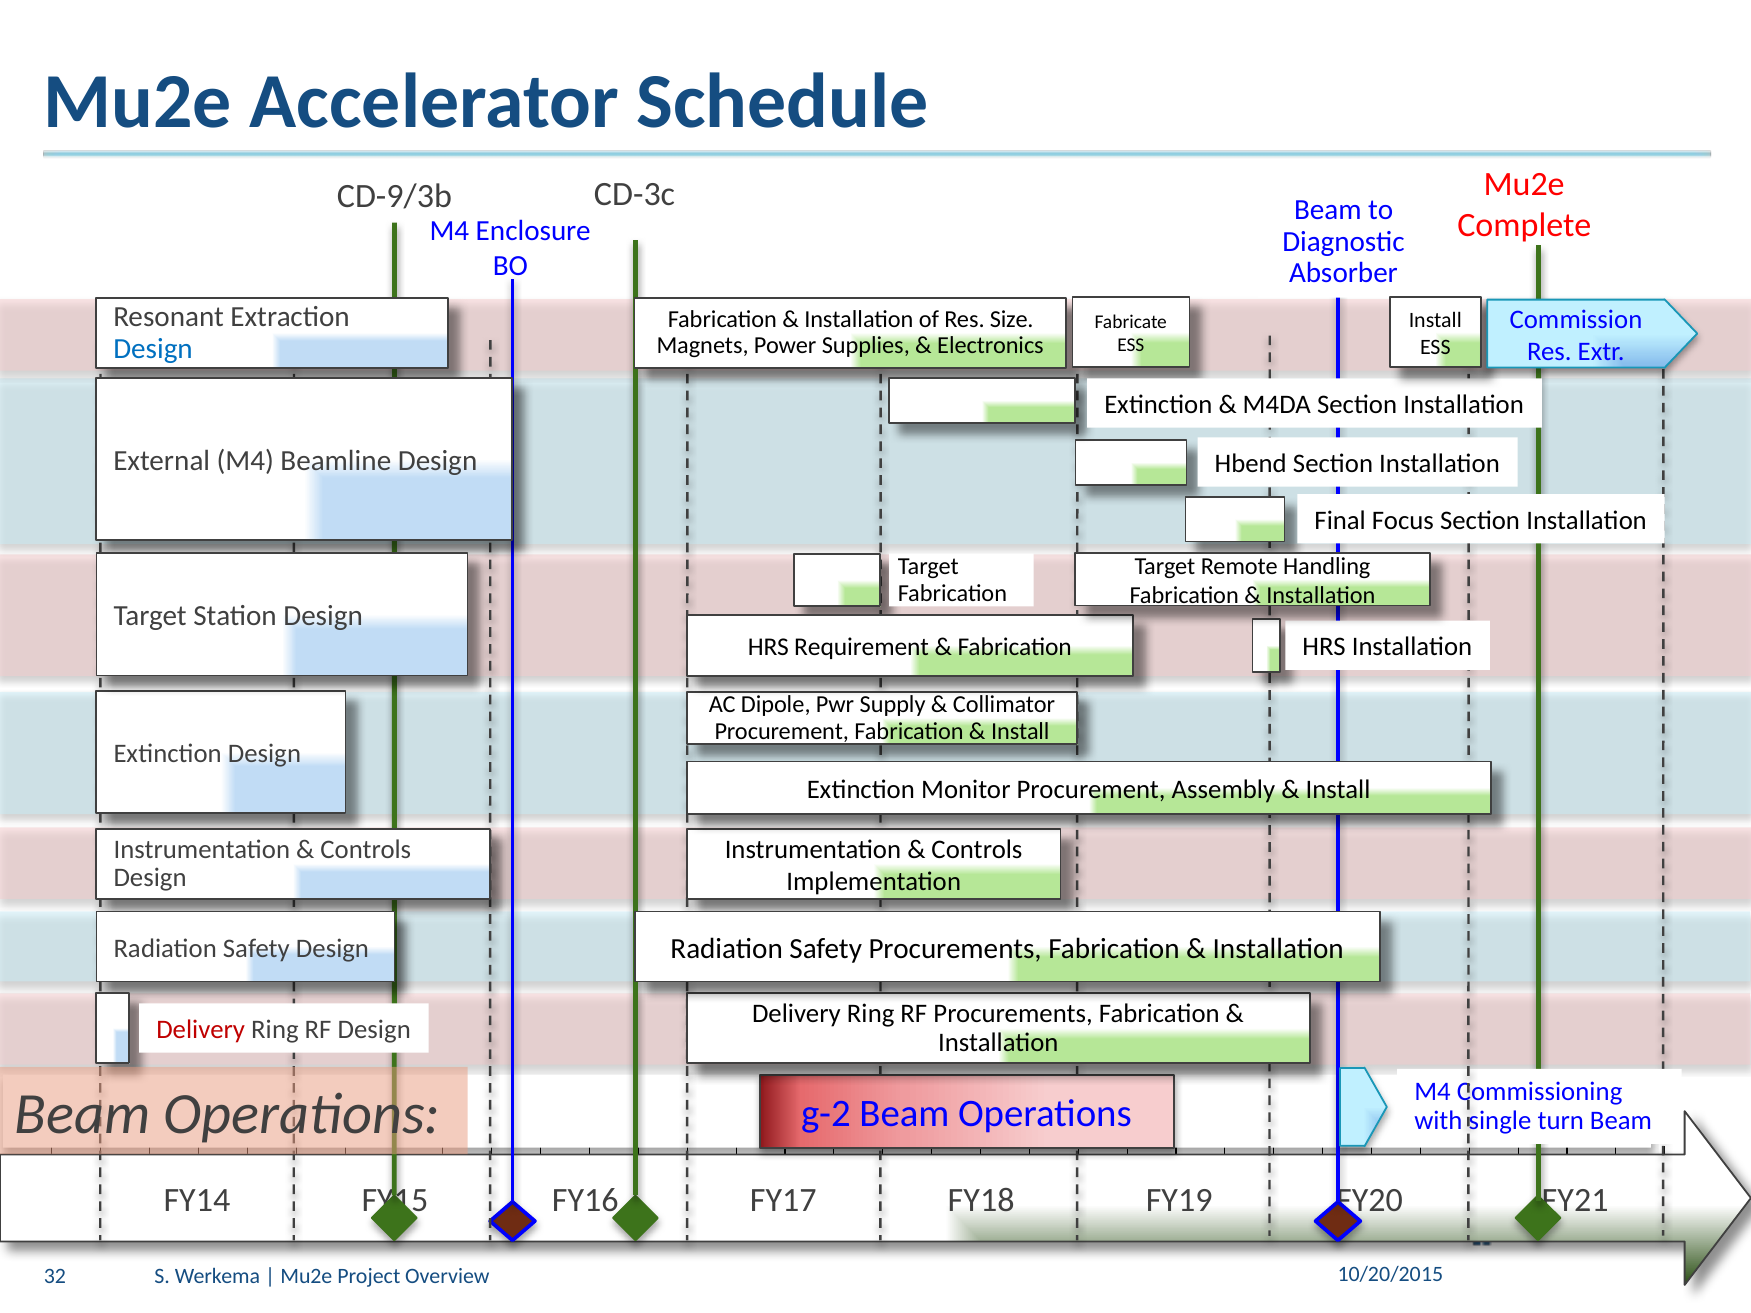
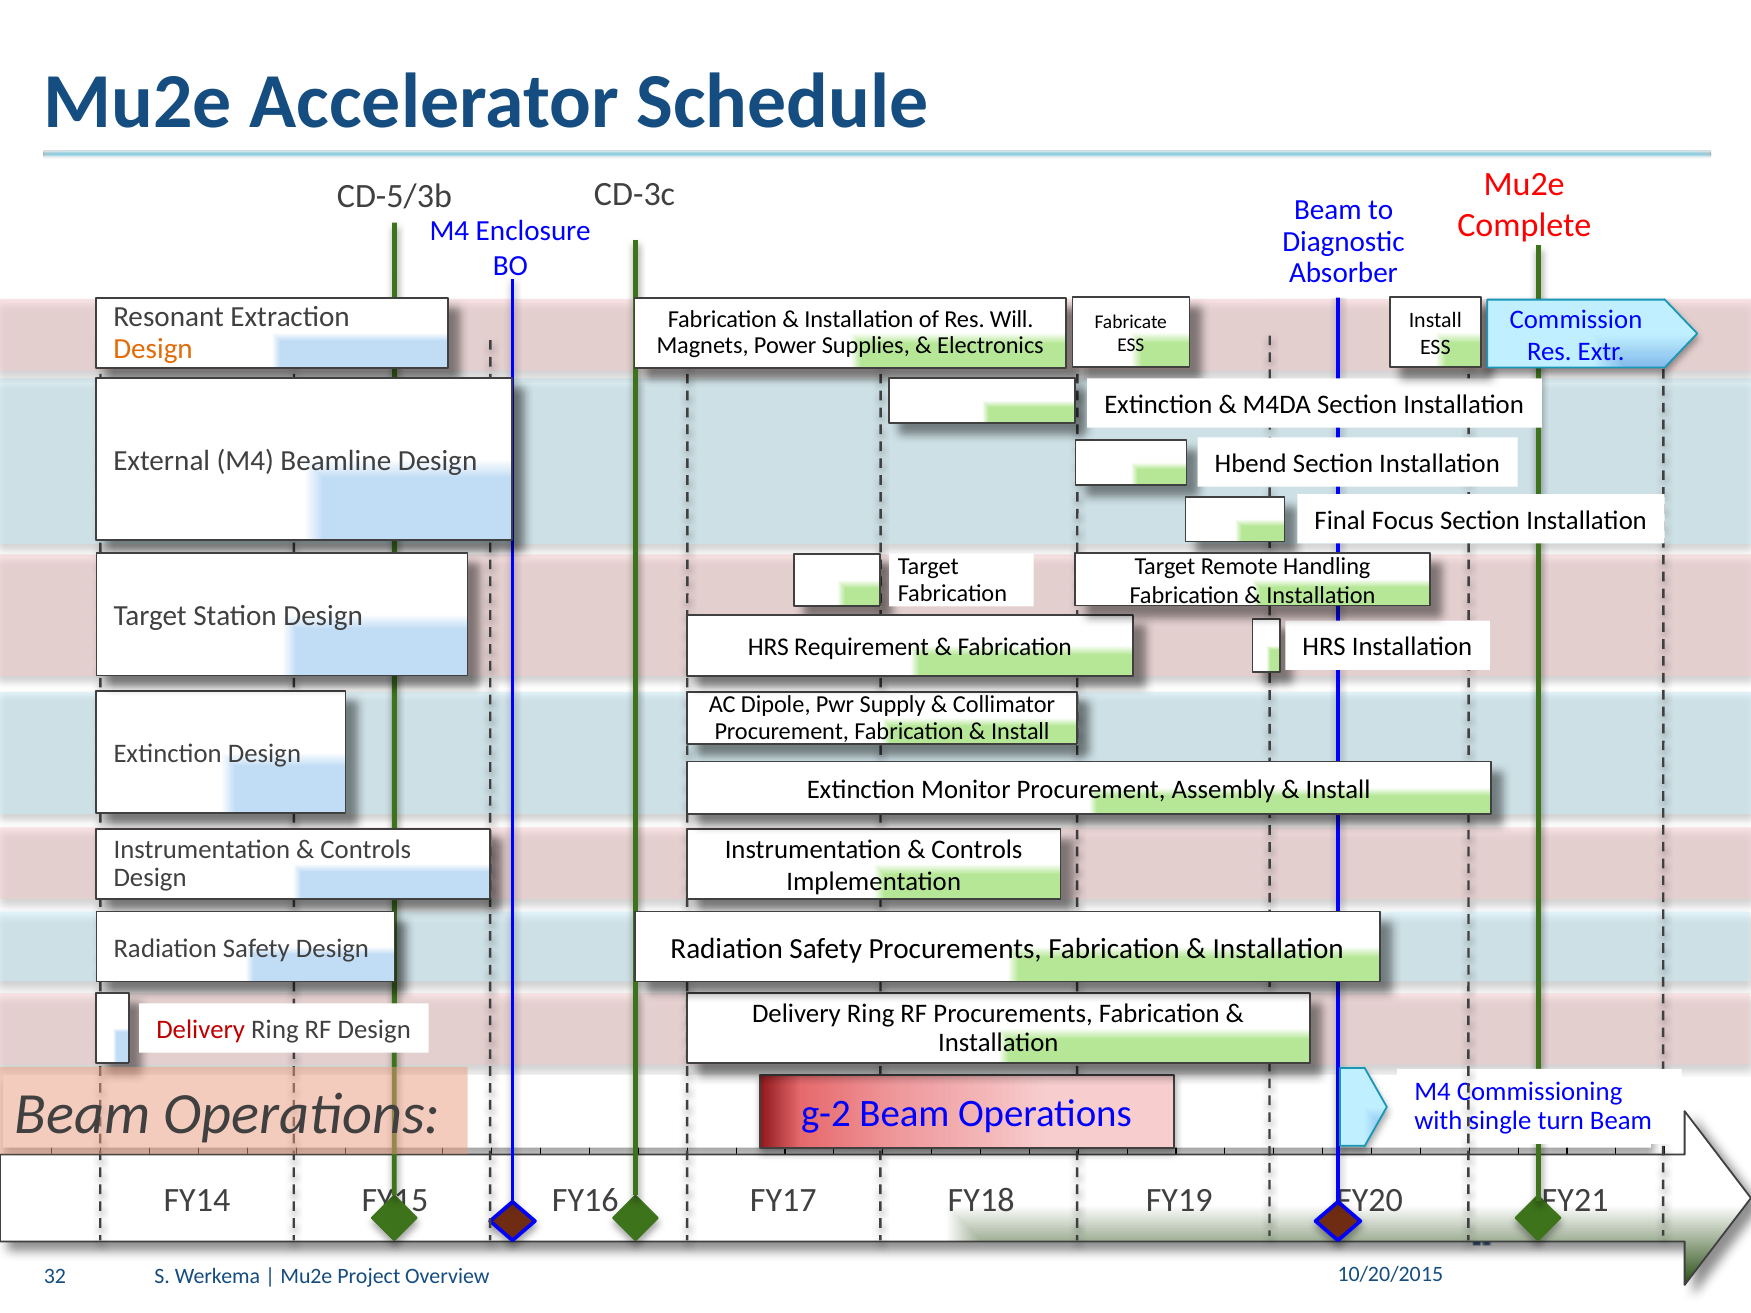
CD-9/3b: CD-9/3b -> CD-5/3b
Size: Size -> Will
Design at (153, 349) colour: blue -> orange
